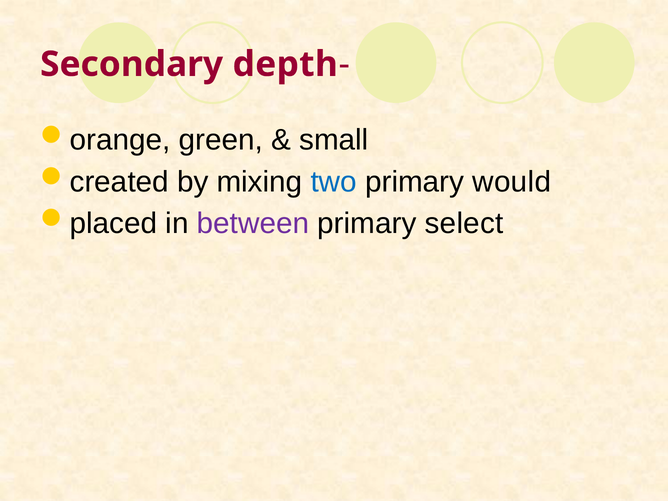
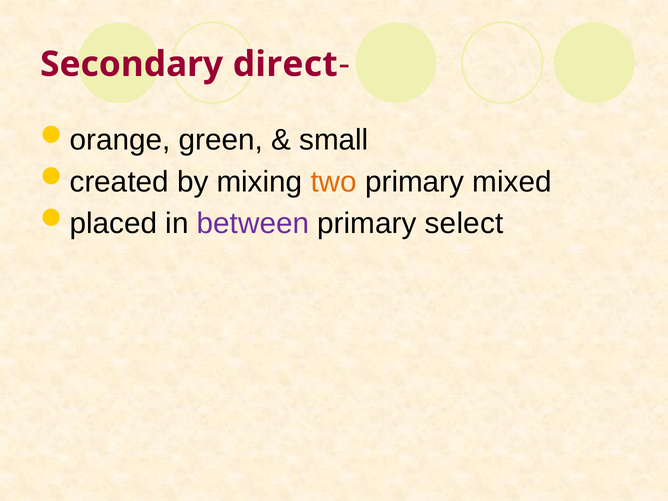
depth: depth -> direct
two colour: blue -> orange
would: would -> mixed
